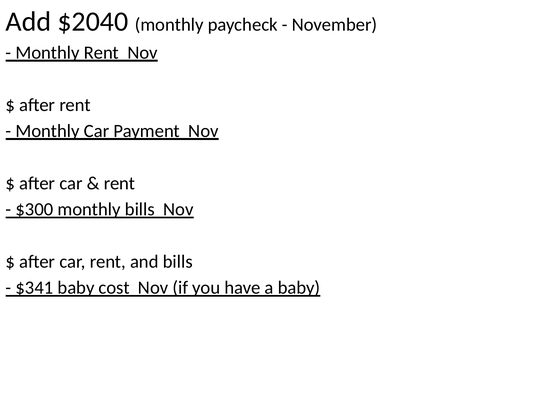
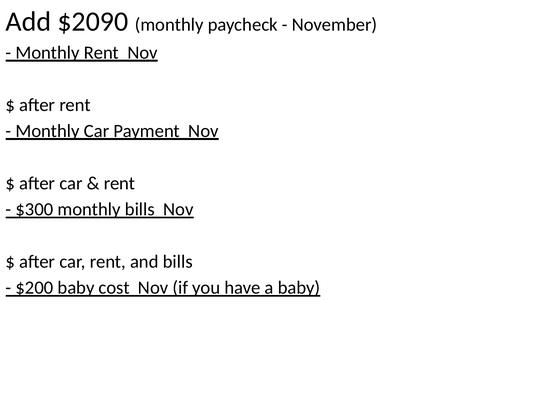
$2040: $2040 -> $2090
$341: $341 -> $200
